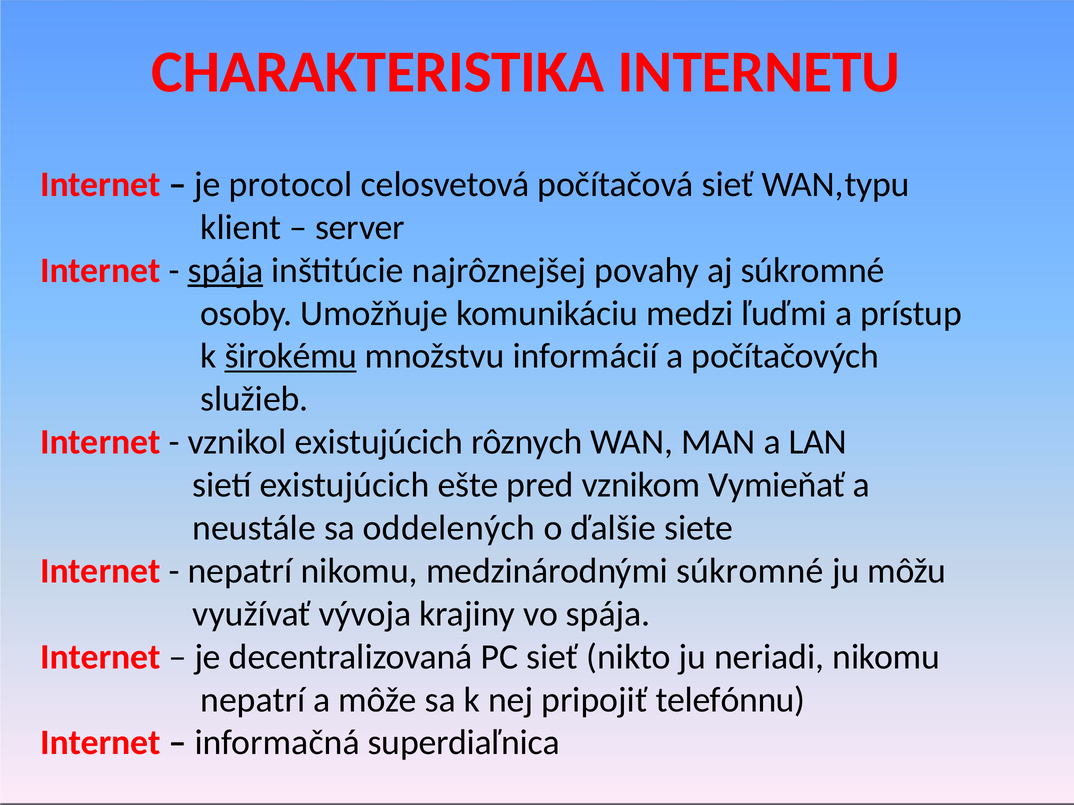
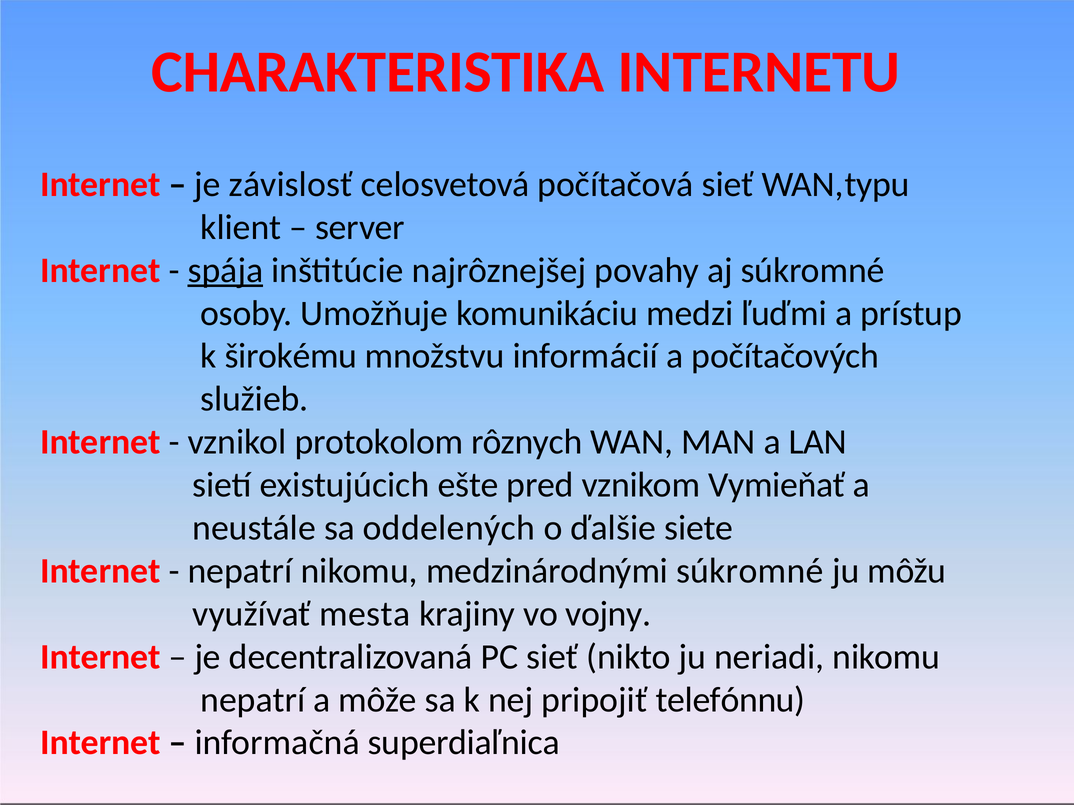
protocol: protocol -> závislosť
širokému underline: present -> none
vznikol existujúcich: existujúcich -> protokolom
vývoja: vývoja -> mesta
vo spája: spája -> vojny
